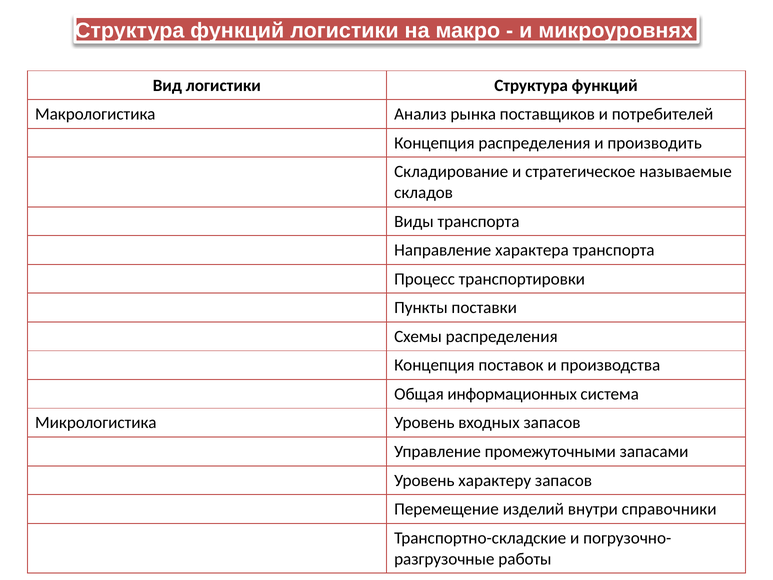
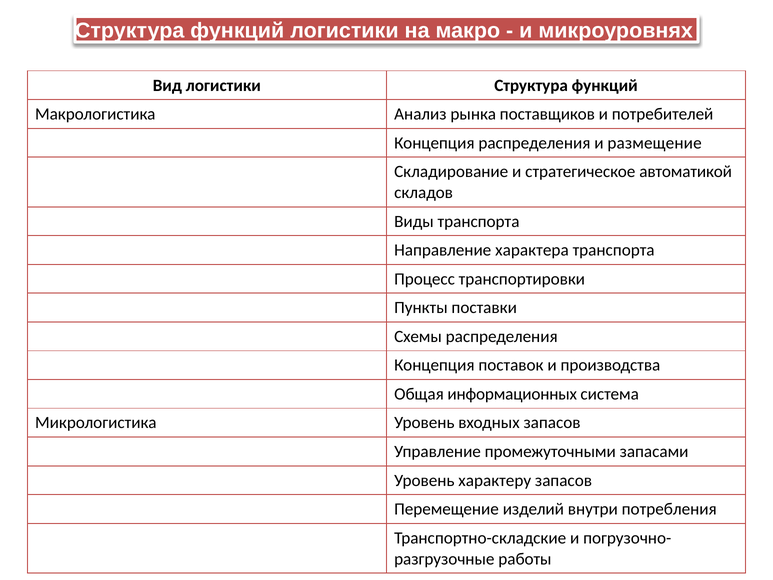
производить: производить -> размещение
называемые: называемые -> автоматикой
справочники: справочники -> потребления
